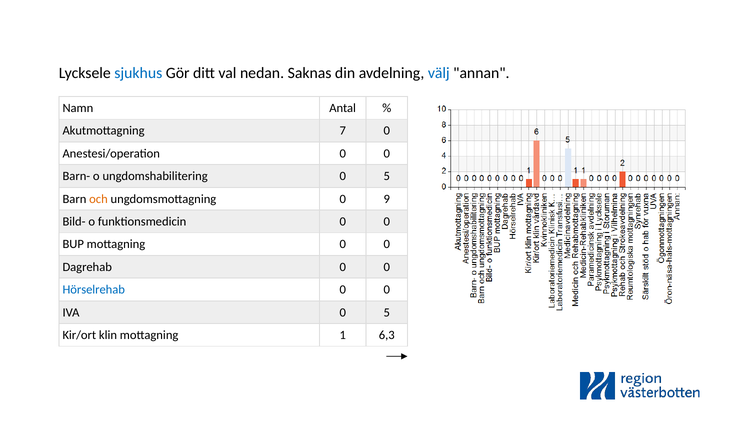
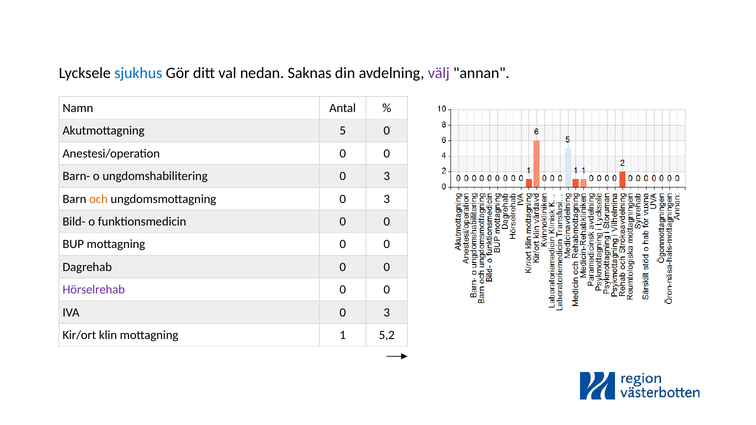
välj colour: blue -> purple
7: 7 -> 5
ungdomshabilitering 0 5: 5 -> 3
ungdomsmottagning 0 9: 9 -> 3
Hörselrehab colour: blue -> purple
IVA 0 5: 5 -> 3
6,3: 6,3 -> 5,2
